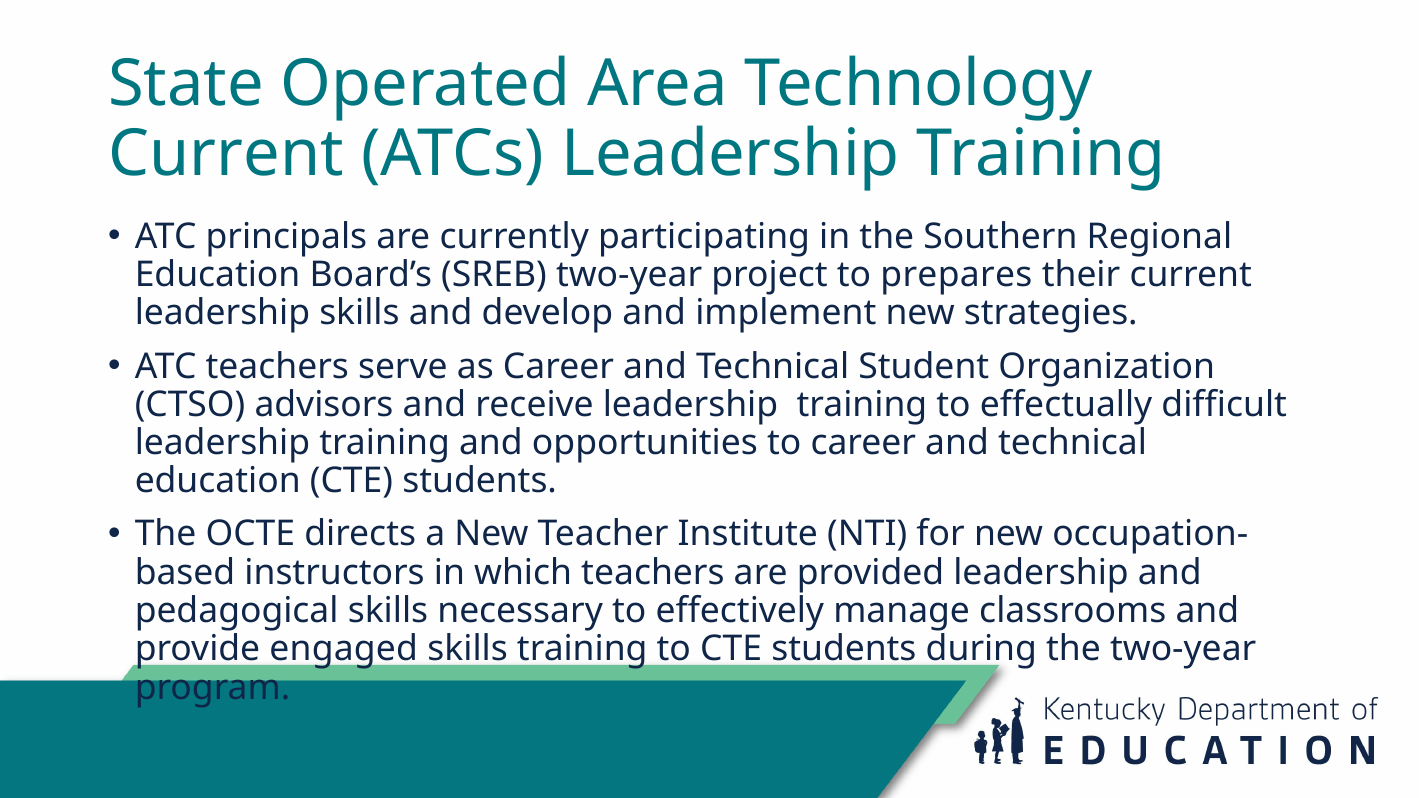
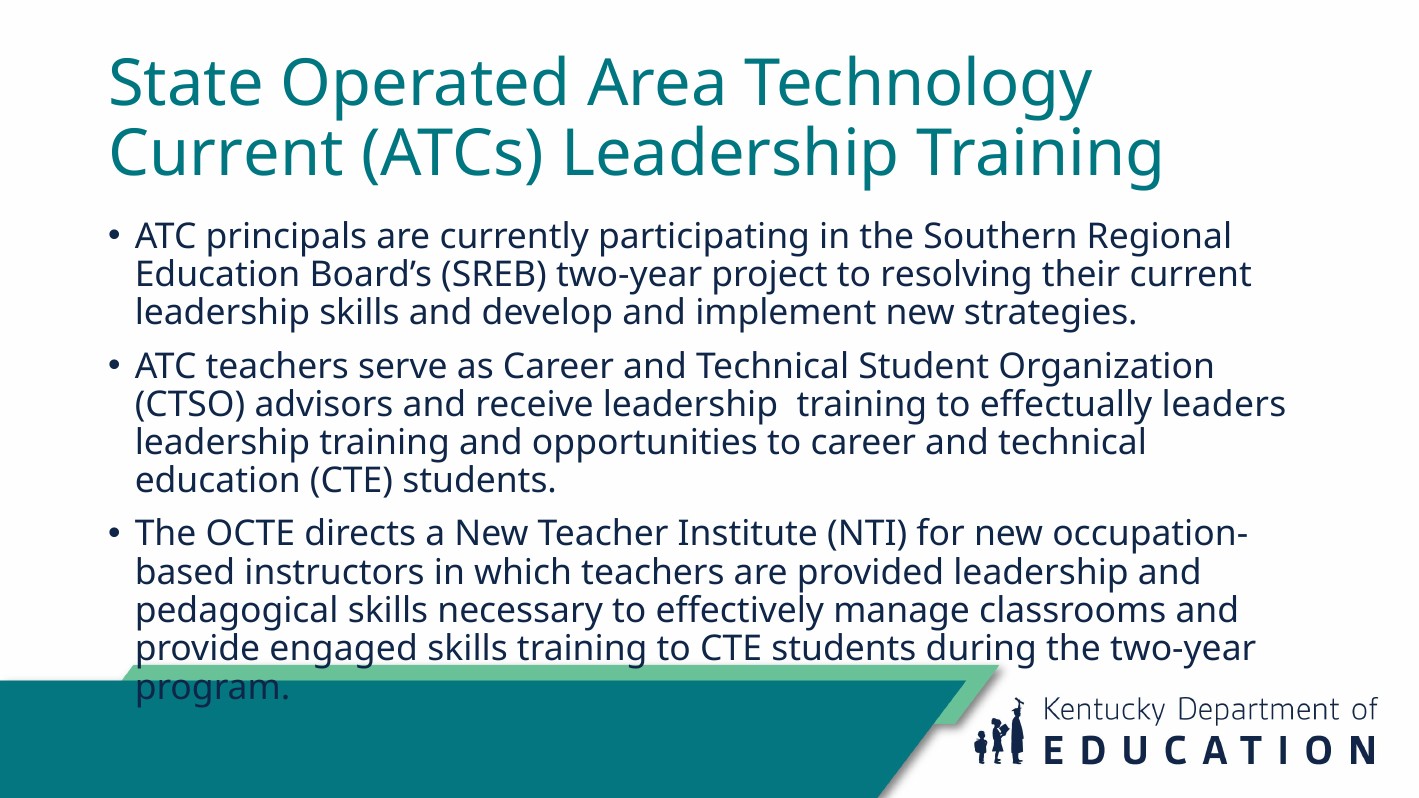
prepares: prepares -> resolving
difficult: difficult -> leaders
